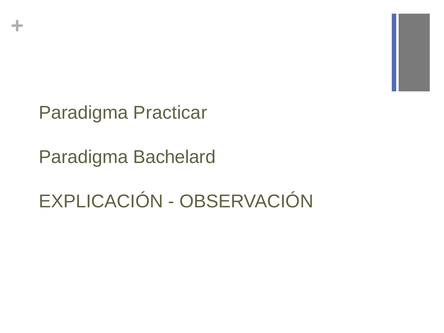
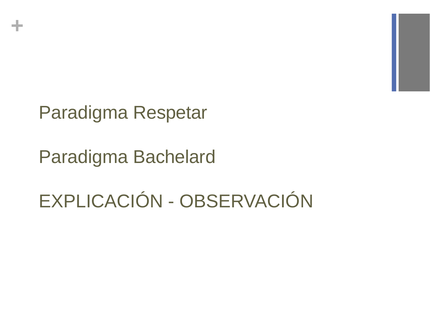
Practicar: Practicar -> Respetar
